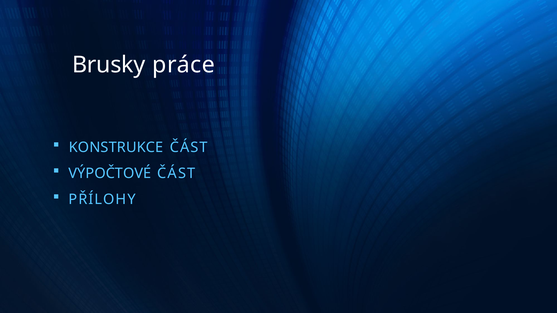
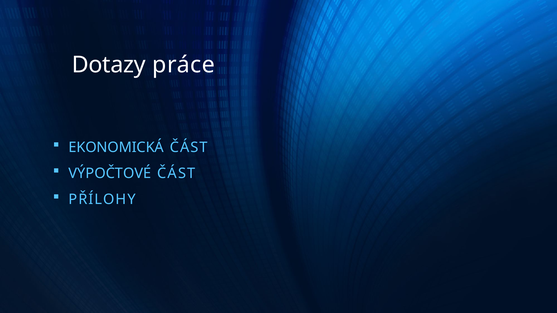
Brusky: Brusky -> Dotazy
KONSTRUKCE: KONSTRUKCE -> EKONOMICKÁ
